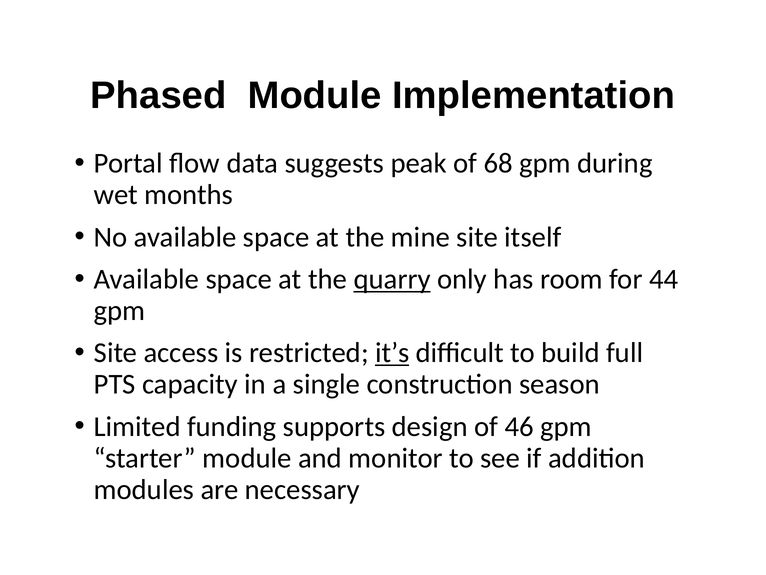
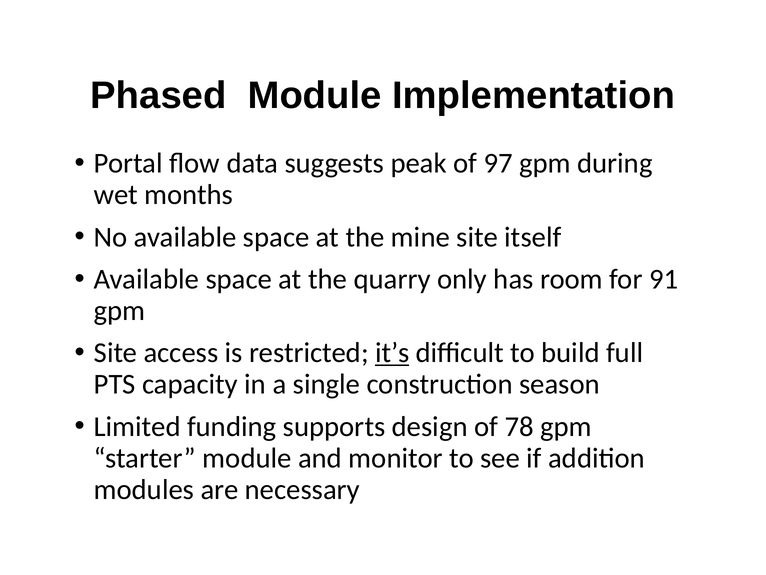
68: 68 -> 97
quarry underline: present -> none
44: 44 -> 91
46: 46 -> 78
